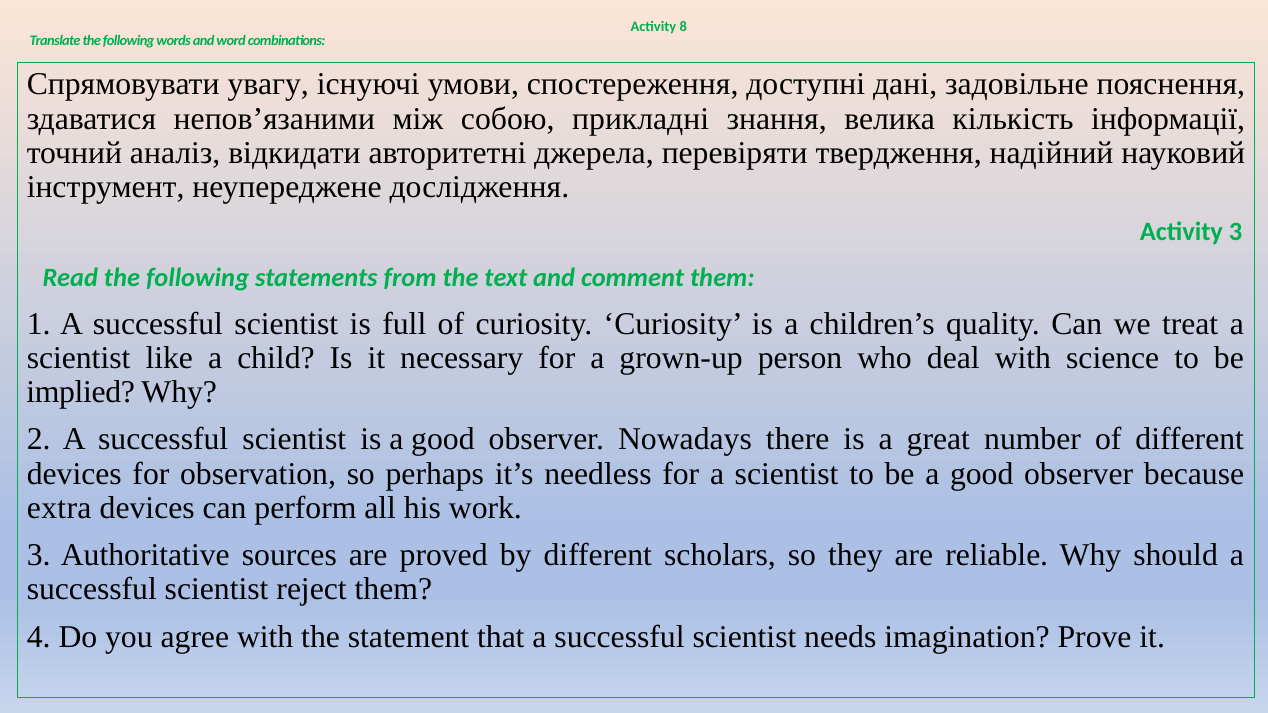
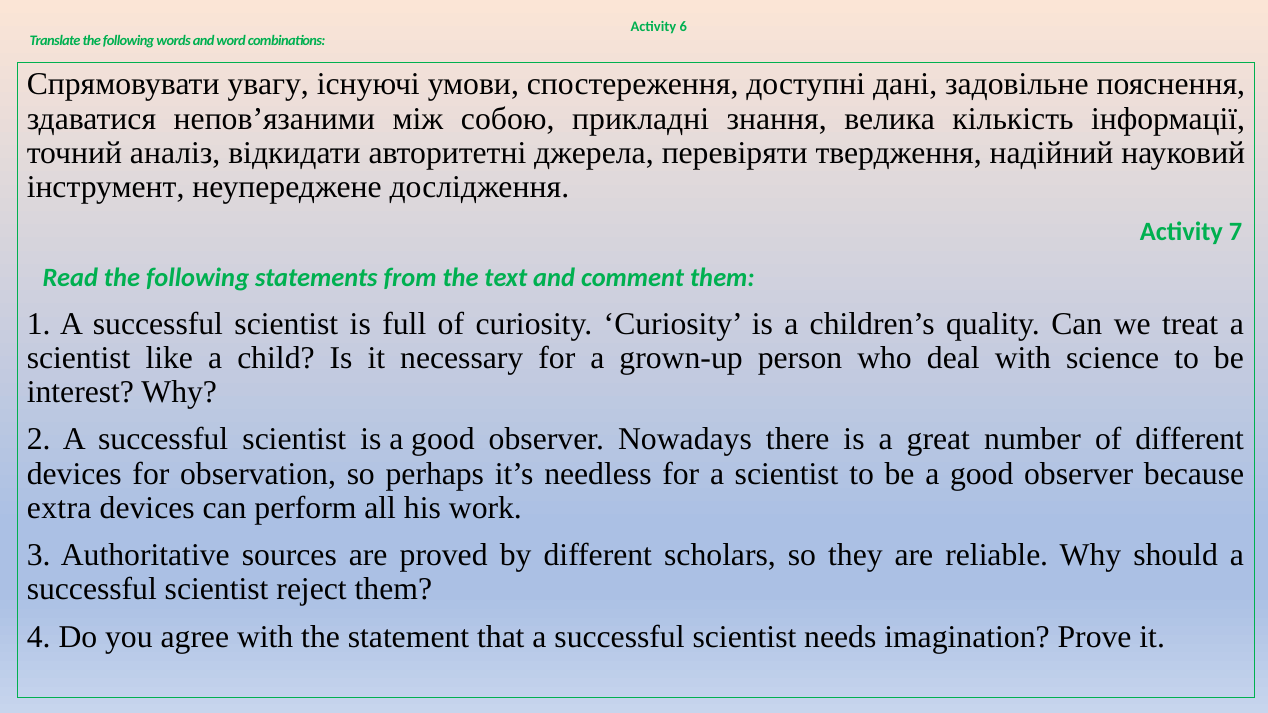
8: 8 -> 6
Activity 3: 3 -> 7
implied: implied -> interest
